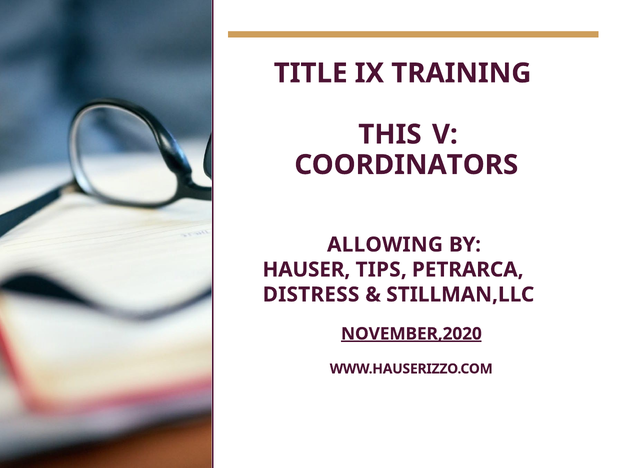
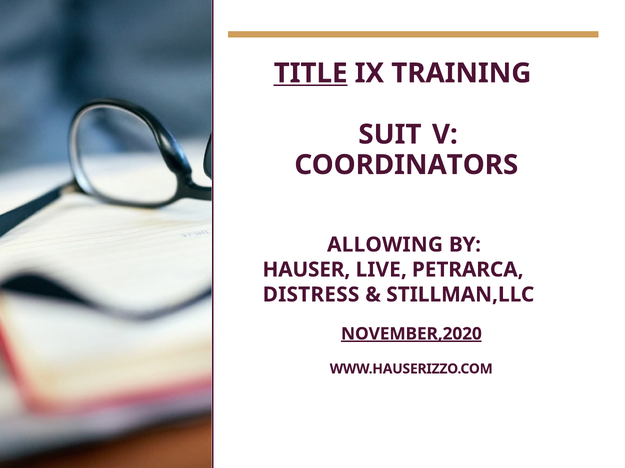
TITLE underline: none -> present
THIS: THIS -> SUIT
TIPS: TIPS -> LIVE
